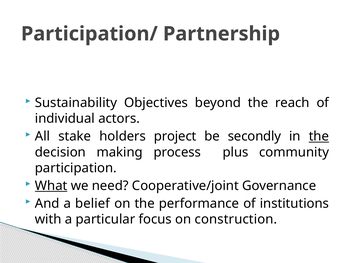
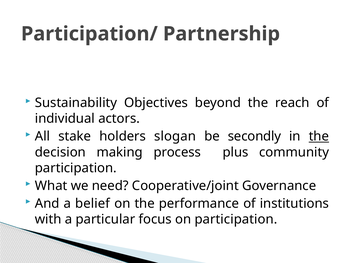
project: project -> slogan
What underline: present -> none
on construction: construction -> participation
